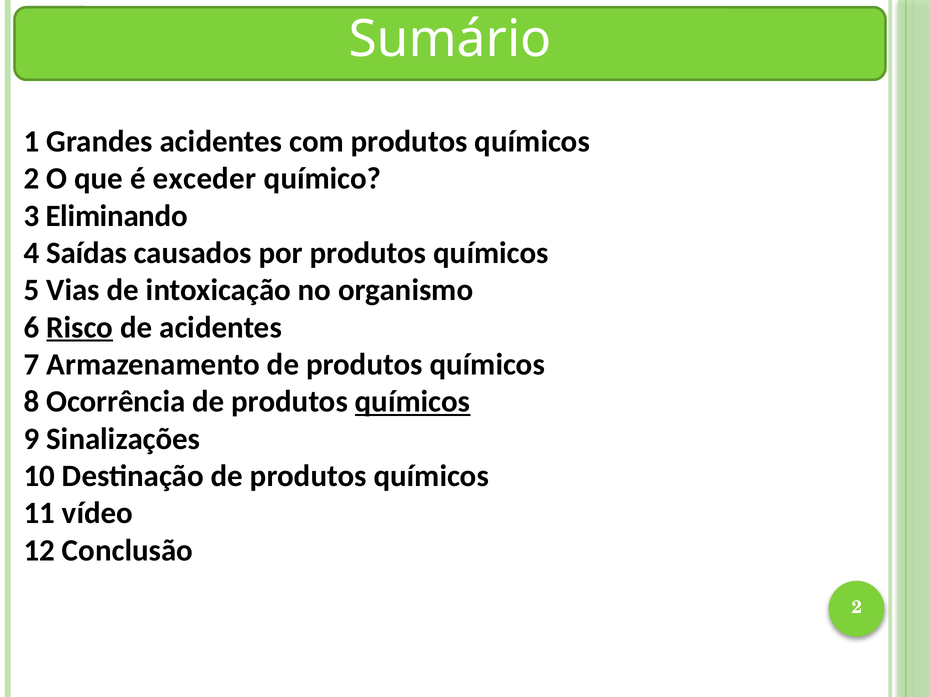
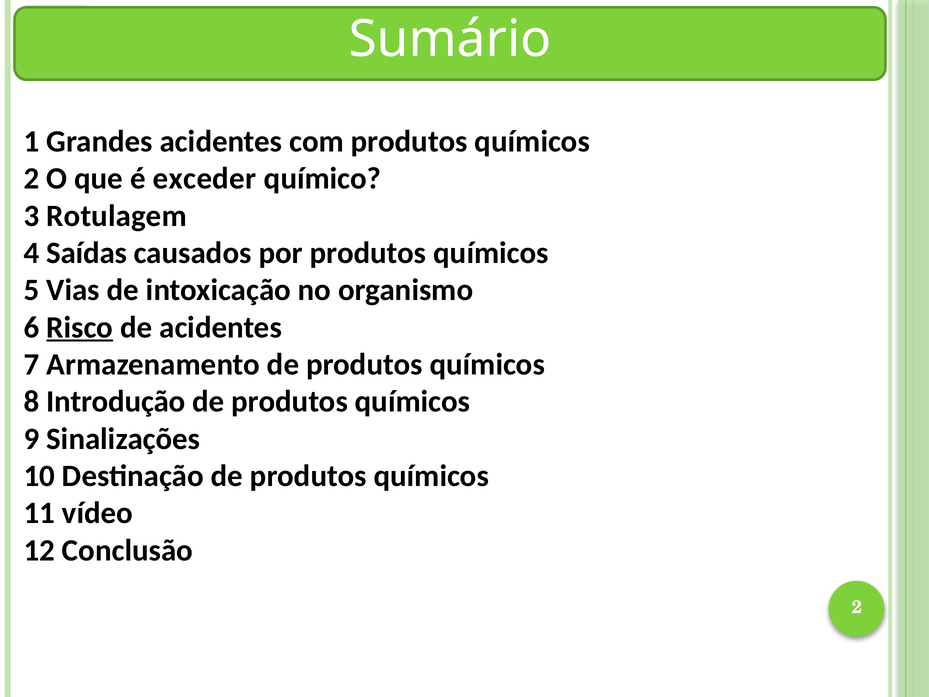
Eliminando: Eliminando -> Rotulagem
Ocorrência: Ocorrência -> Introdução
químicos at (413, 402) underline: present -> none
